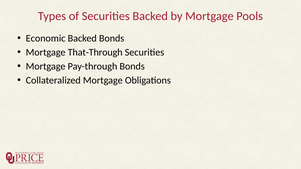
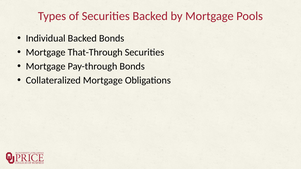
Economic: Economic -> Individual
